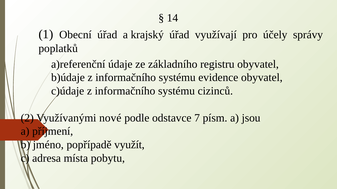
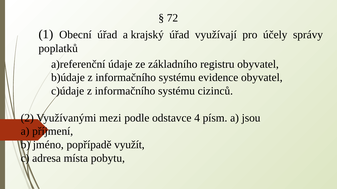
14: 14 -> 72
nové: nové -> mezi
7: 7 -> 4
